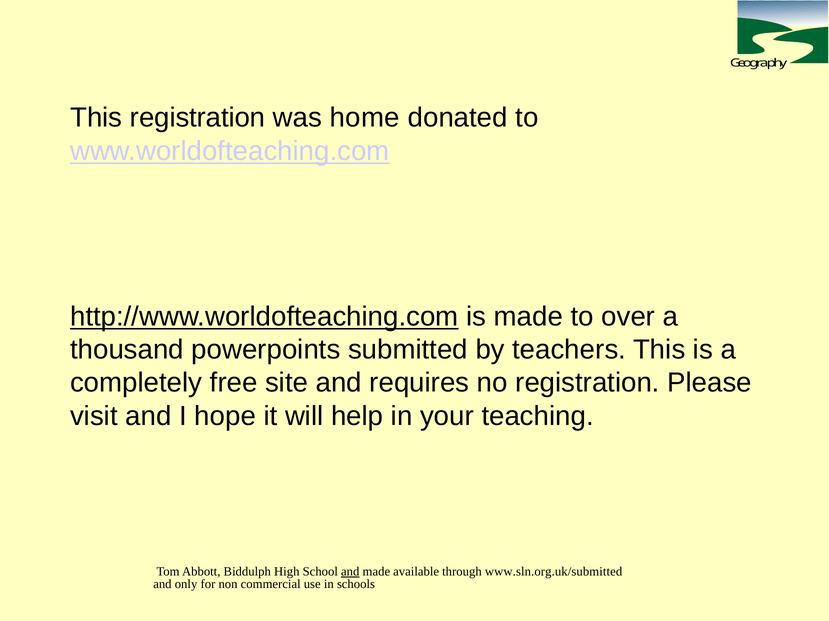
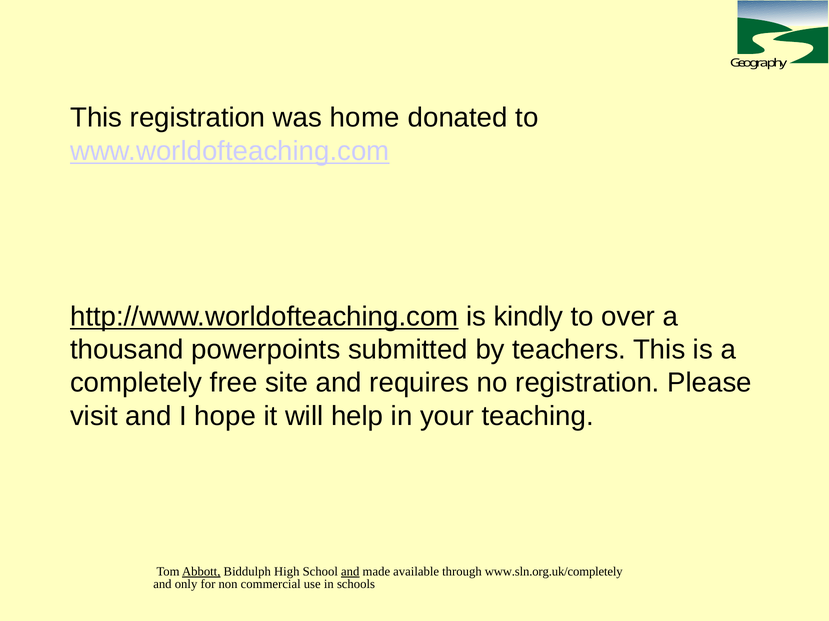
is made: made -> kindly
Abbott underline: none -> present
www.sln.org.uk/submitted: www.sln.org.uk/submitted -> www.sln.org.uk/completely
